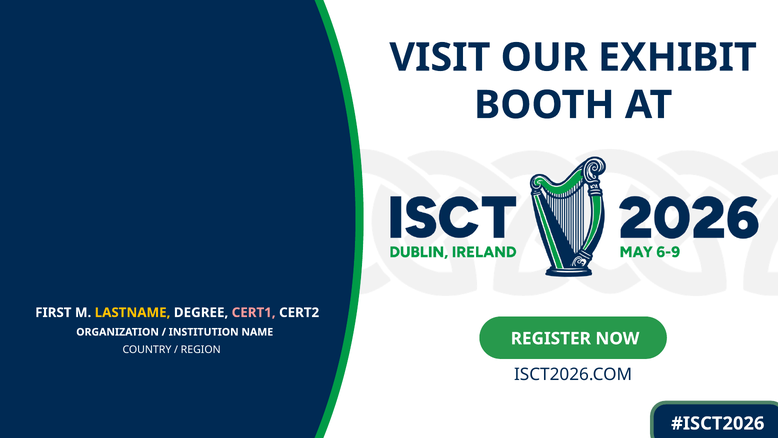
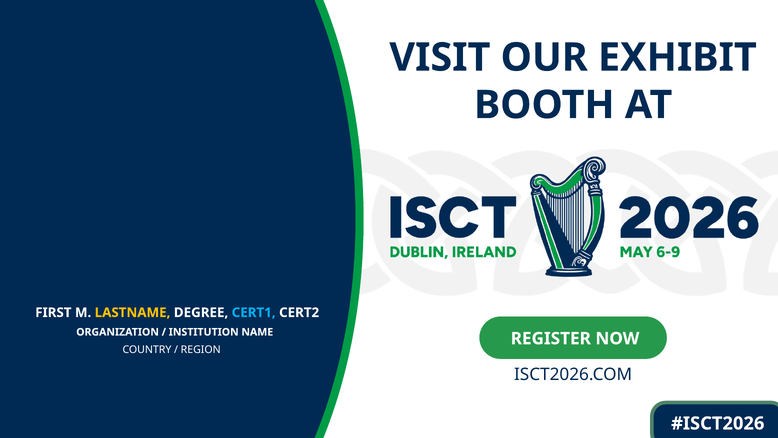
CERT1 colour: pink -> light blue
